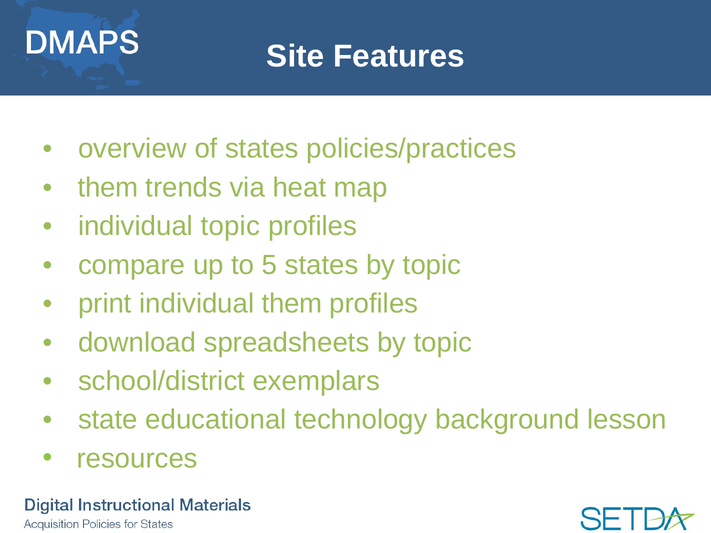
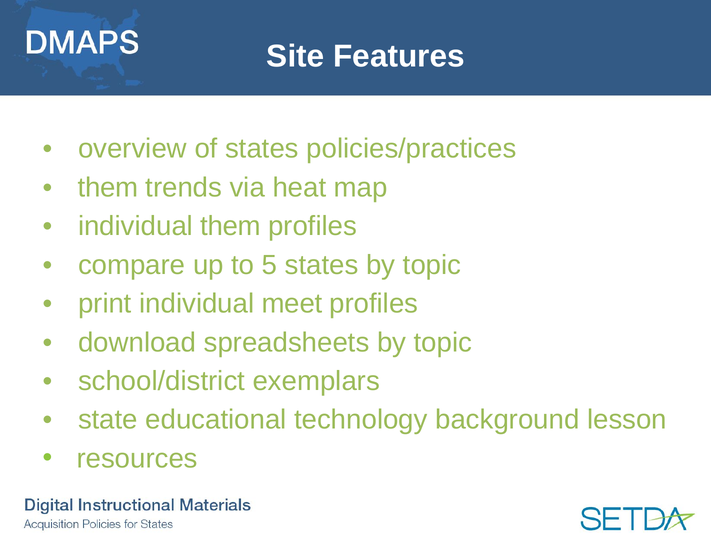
individual topic: topic -> them
individual them: them -> meet
